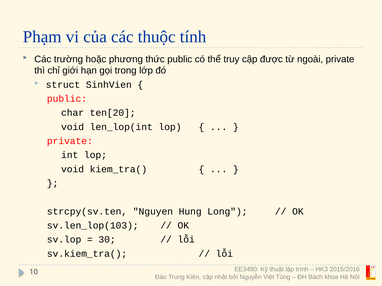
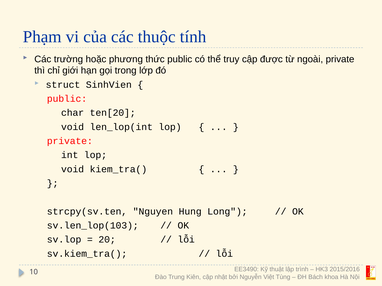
30: 30 -> 20
